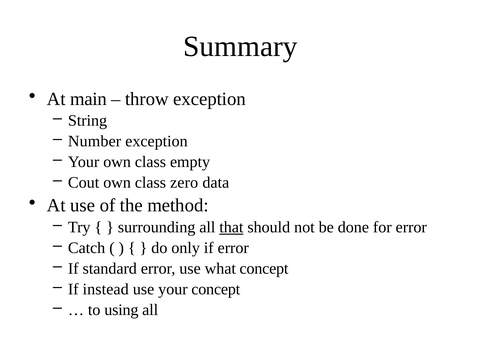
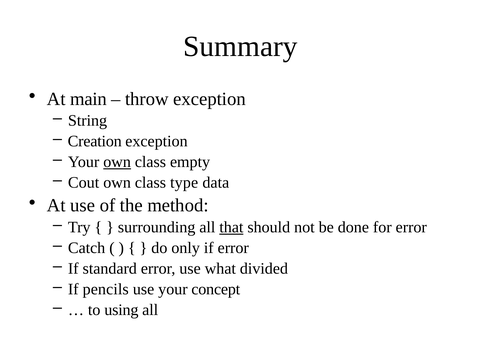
Number: Number -> Creation
own at (117, 162) underline: none -> present
zero: zero -> type
what concept: concept -> divided
instead: instead -> pencils
